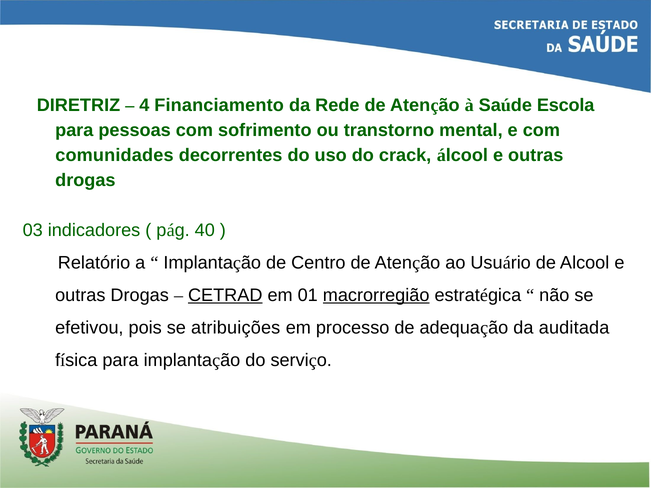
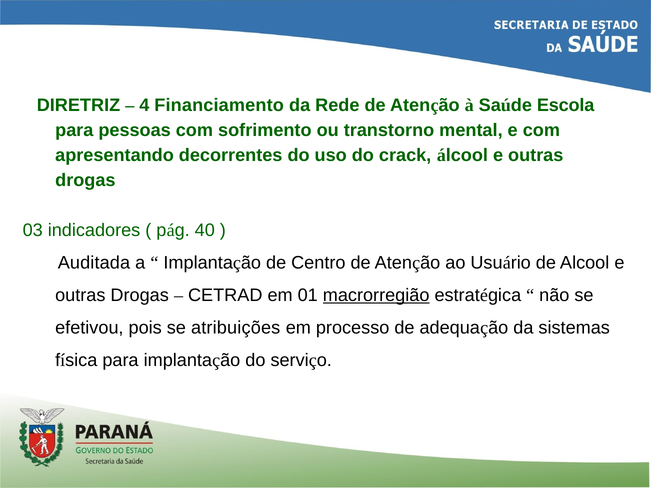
comunidades: comunidades -> apresentando
Relatório: Relatório -> Auditada
CETRAD underline: present -> none
auditada: auditada -> sistemas
